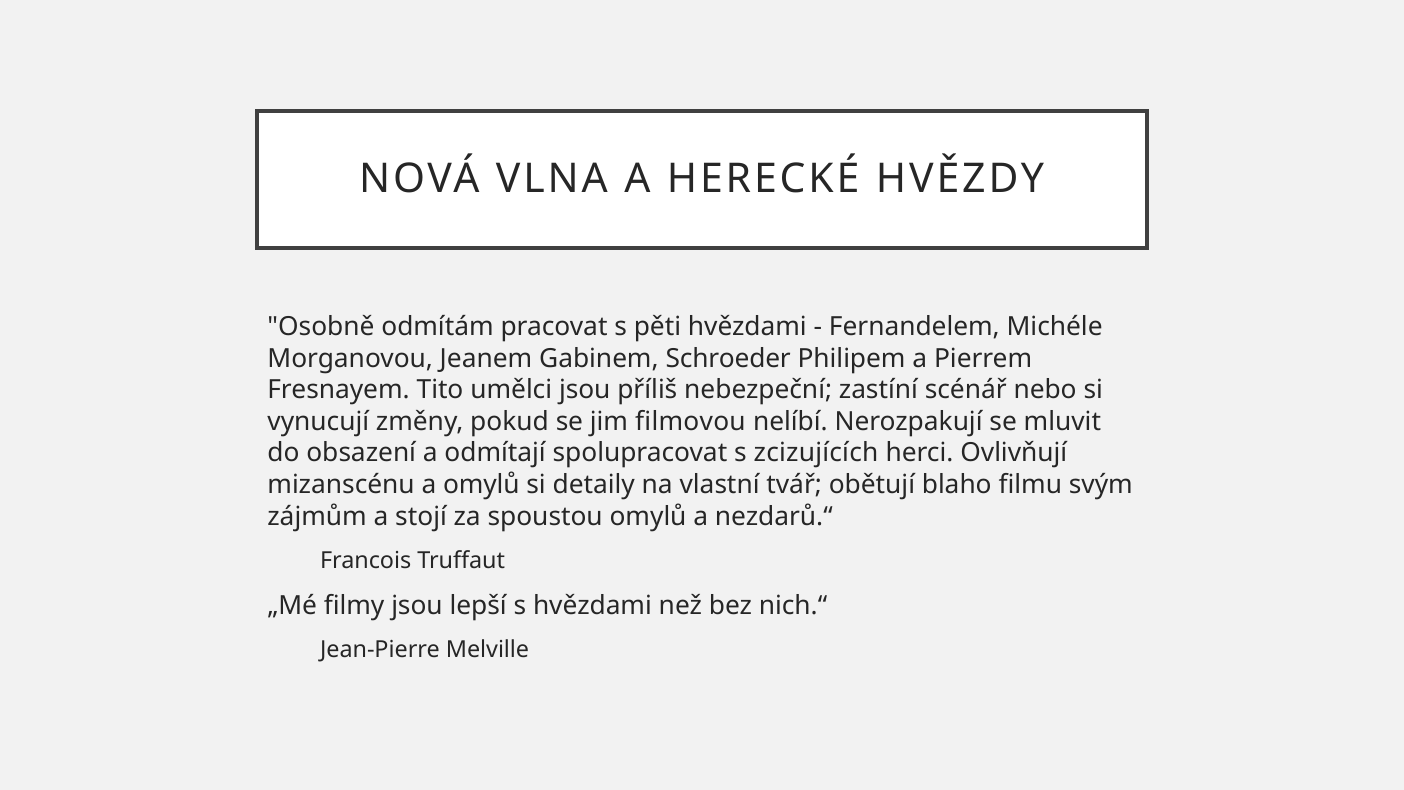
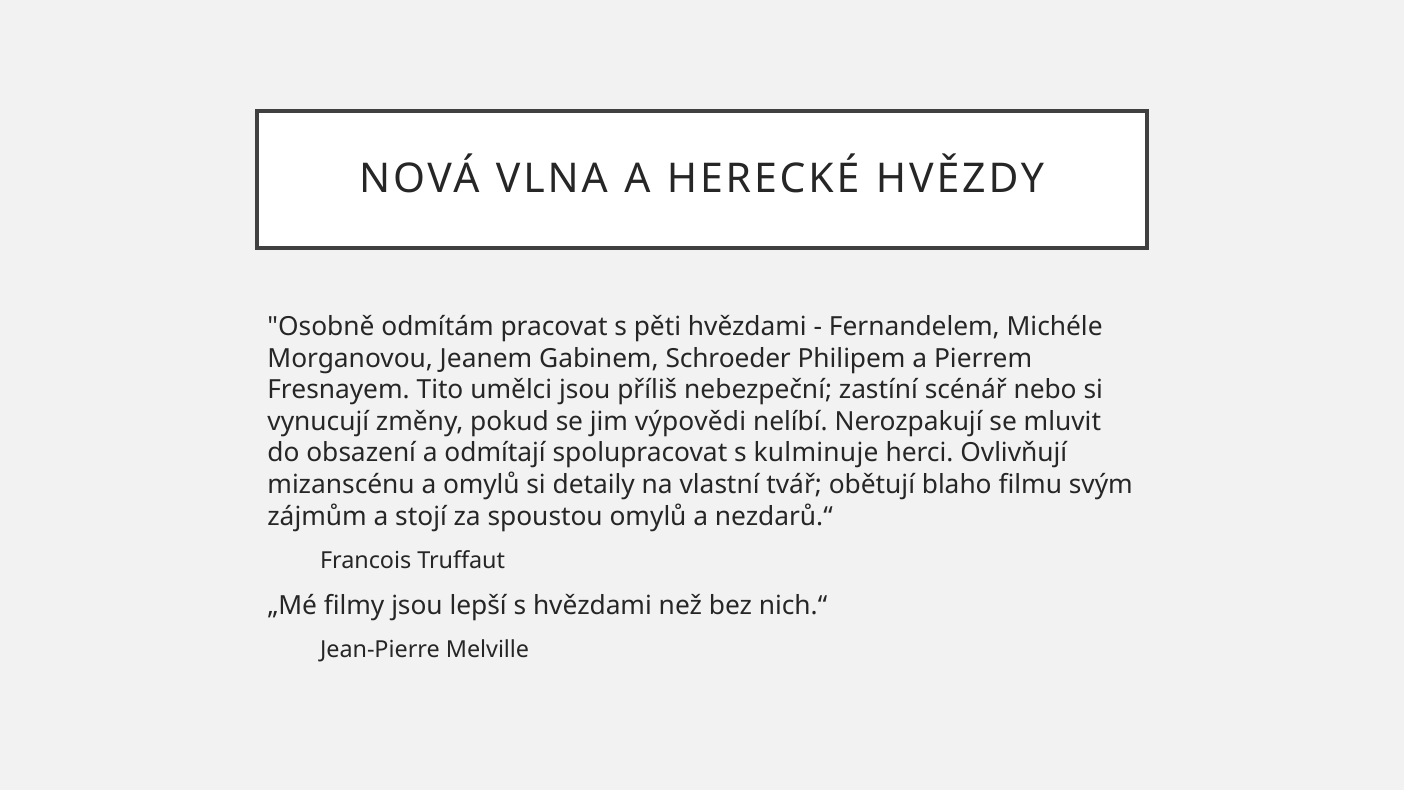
filmovou: filmovou -> výpovědi
zcizujících: zcizujících -> kulminuje
